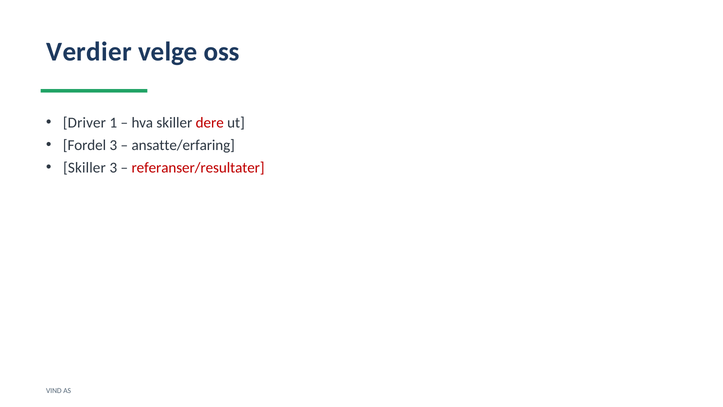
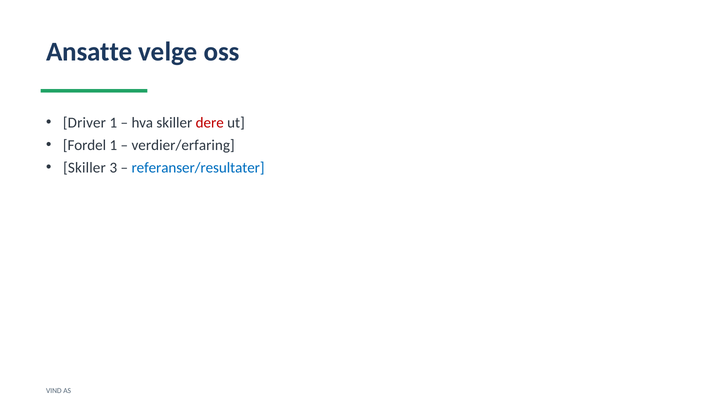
Verdier: Verdier -> Ansatte
Fordel 3: 3 -> 1
ansatte/erfaring: ansatte/erfaring -> verdier/erfaring
referanser/resultater colour: red -> blue
